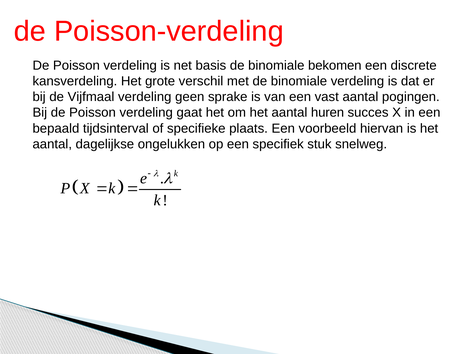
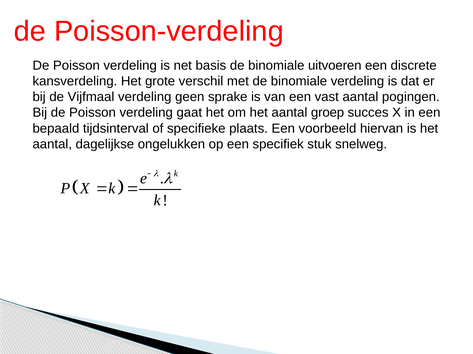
bekomen: bekomen -> uitvoeren
huren: huren -> groep
